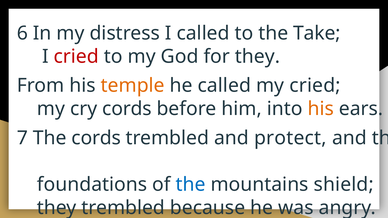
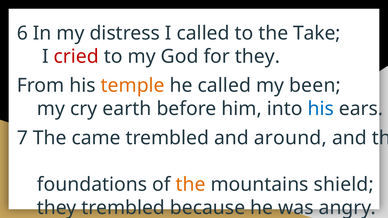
my cried: cried -> been
cry cords: cords -> earth
his at (321, 109) colour: orange -> blue
The cords: cords -> came
protect: protect -> around
the at (191, 185) colour: blue -> orange
